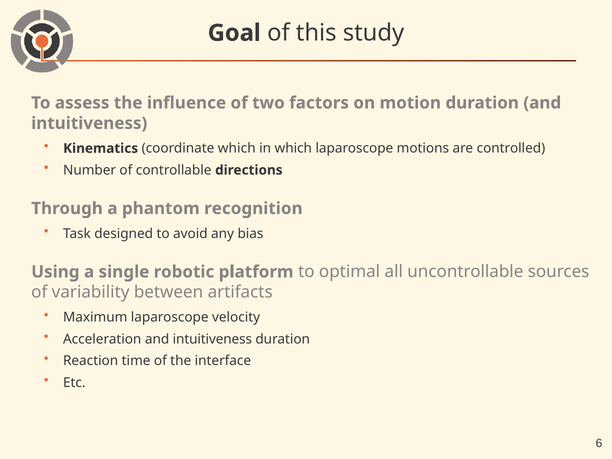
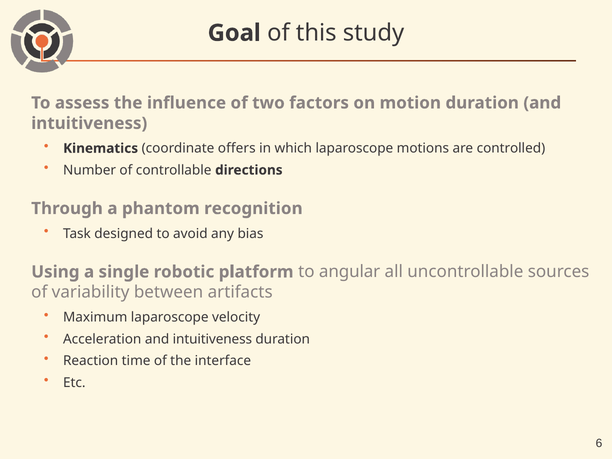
coordinate which: which -> offers
optimal: optimal -> angular
